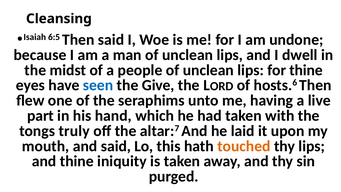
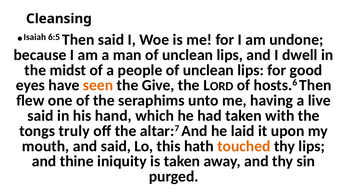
for thine: thine -> good
seen colour: blue -> orange
part at (41, 116): part -> said
